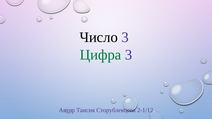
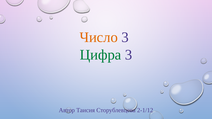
Число colour: black -> orange
